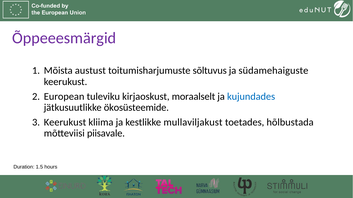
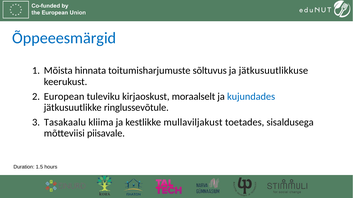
Õppeeesmärgid colour: purple -> blue
austust: austust -> hinnata
südamehaiguste: südamehaiguste -> jätkusuutlikkuse
ökosüsteemide: ökosüsteemide -> ringlussevõtule
Keerukust at (65, 123): Keerukust -> Tasakaalu
hõlbustada: hõlbustada -> sisaldusega
